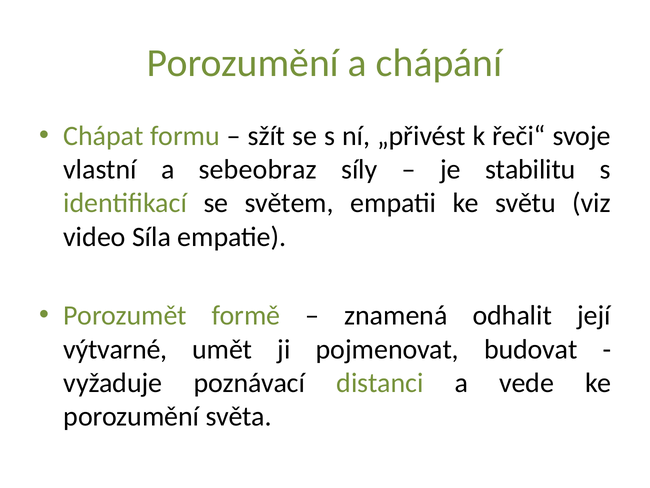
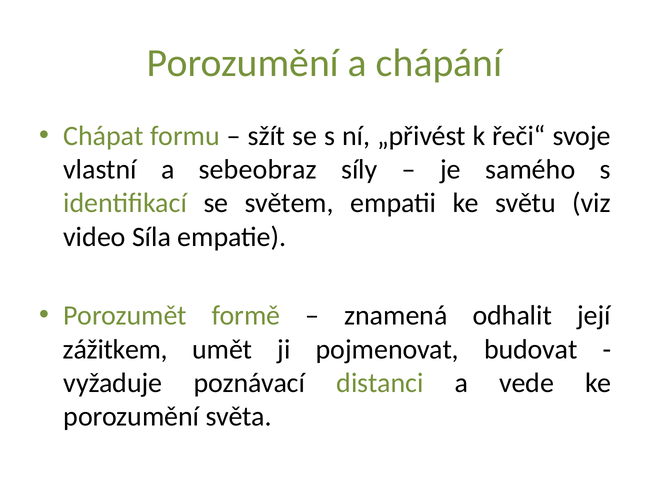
stabilitu: stabilitu -> samého
výtvarné: výtvarné -> zážitkem
